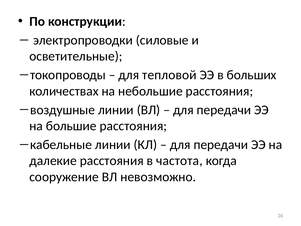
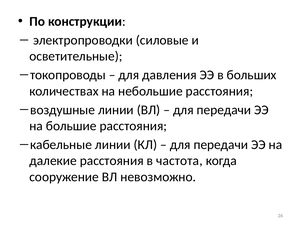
тепловой: тепловой -> давления
